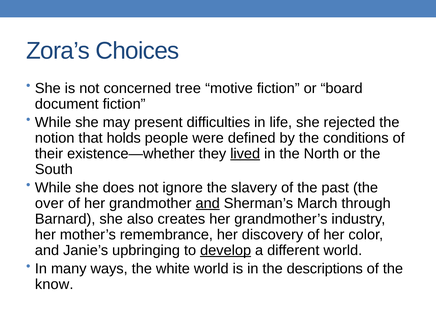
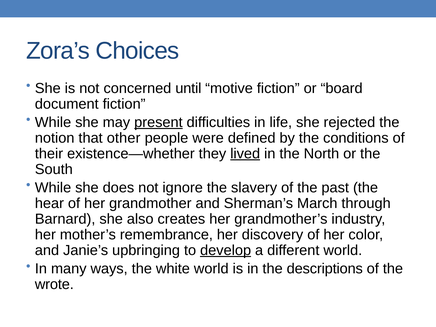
tree: tree -> until
present underline: none -> present
holds: holds -> other
over: over -> hear
and at (208, 203) underline: present -> none
know: know -> wrote
